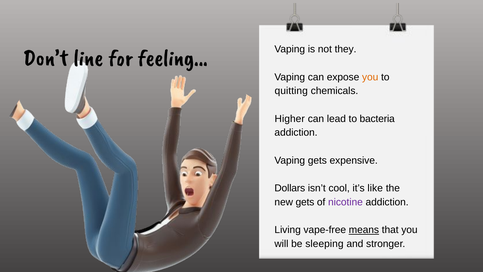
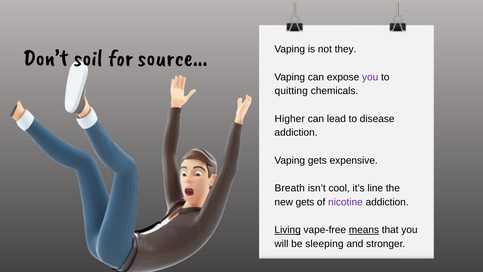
line: line -> soil
feeling: feeling -> source
you at (370, 77) colour: orange -> purple
bacteria: bacteria -> disease
Dollars: Dollars -> Breath
like: like -> line
Living underline: none -> present
